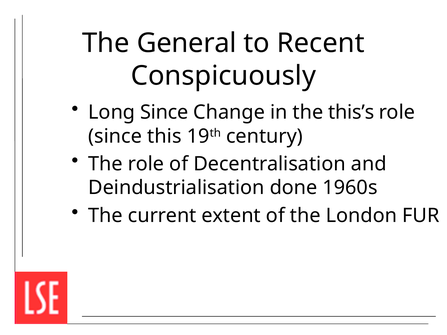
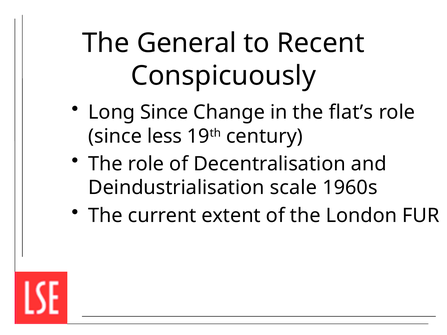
this’s: this’s -> flat’s
this: this -> less
done: done -> scale
